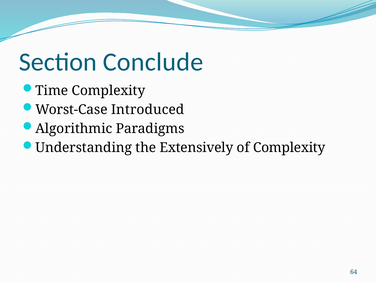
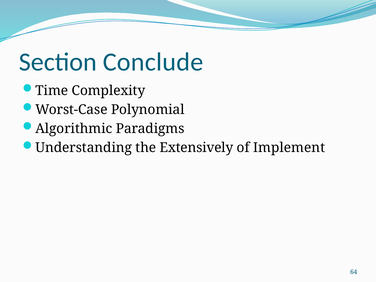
Introduced: Introduced -> Polynomial
of Complexity: Complexity -> Implement
